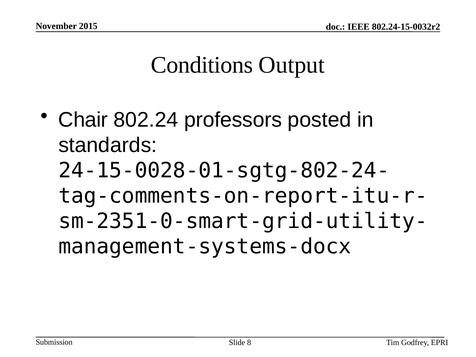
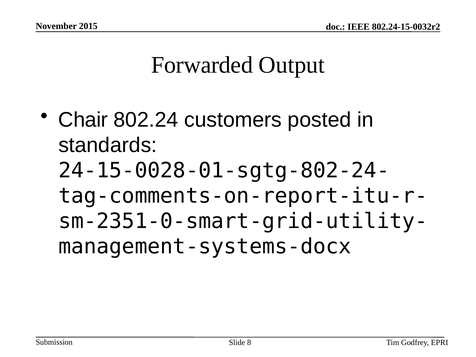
Conditions: Conditions -> Forwarded
professors: professors -> customers
